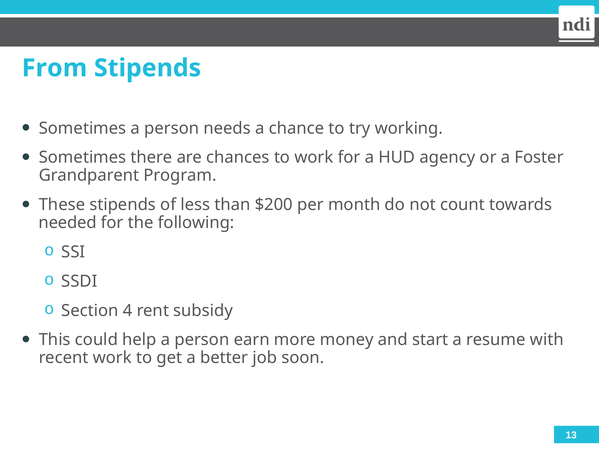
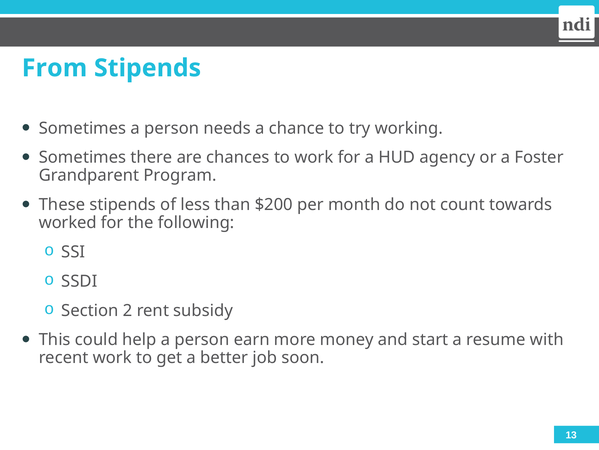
needed: needed -> worked
4: 4 -> 2
